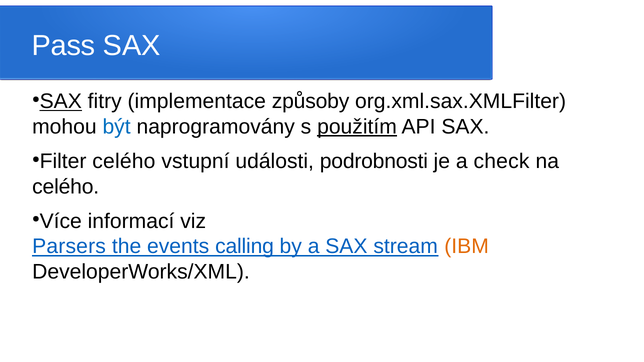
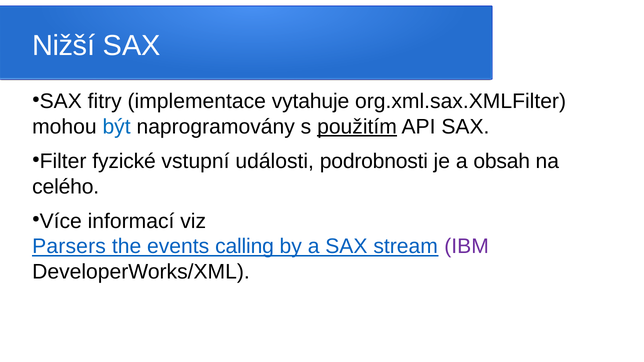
Pass: Pass -> Nižší
SAX at (61, 102) underline: present -> none
způsoby: způsoby -> vytahuje
Filter celého: celého -> fyzické
check: check -> obsah
IBM colour: orange -> purple
